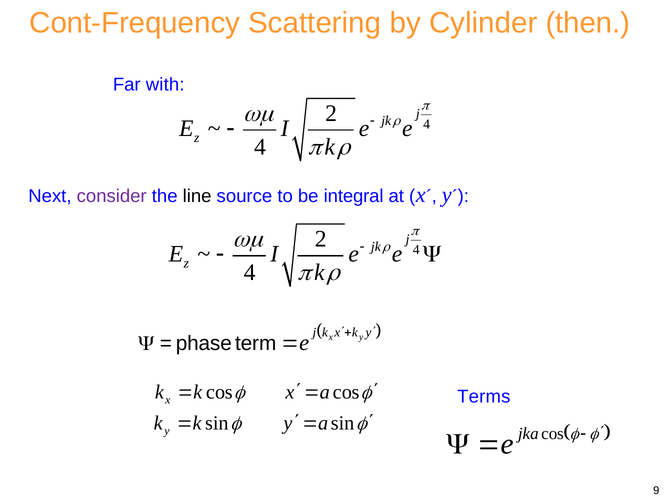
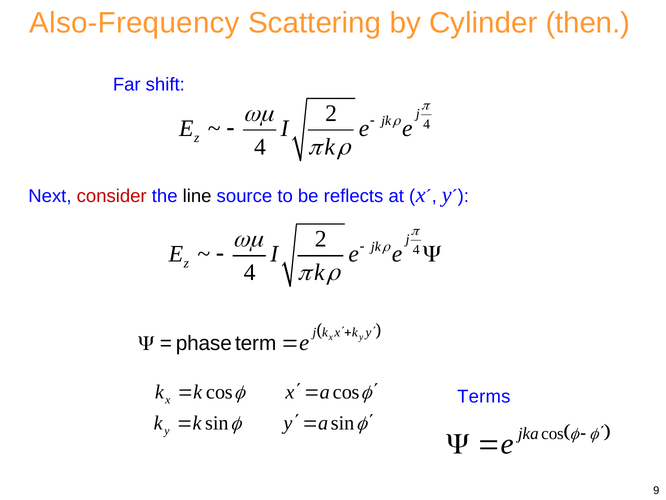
Cont-Frequency: Cont-Frequency -> Also-Frequency
Far with: with -> shift
consider colour: purple -> red
integral: integral -> reflects
require: require -> include
